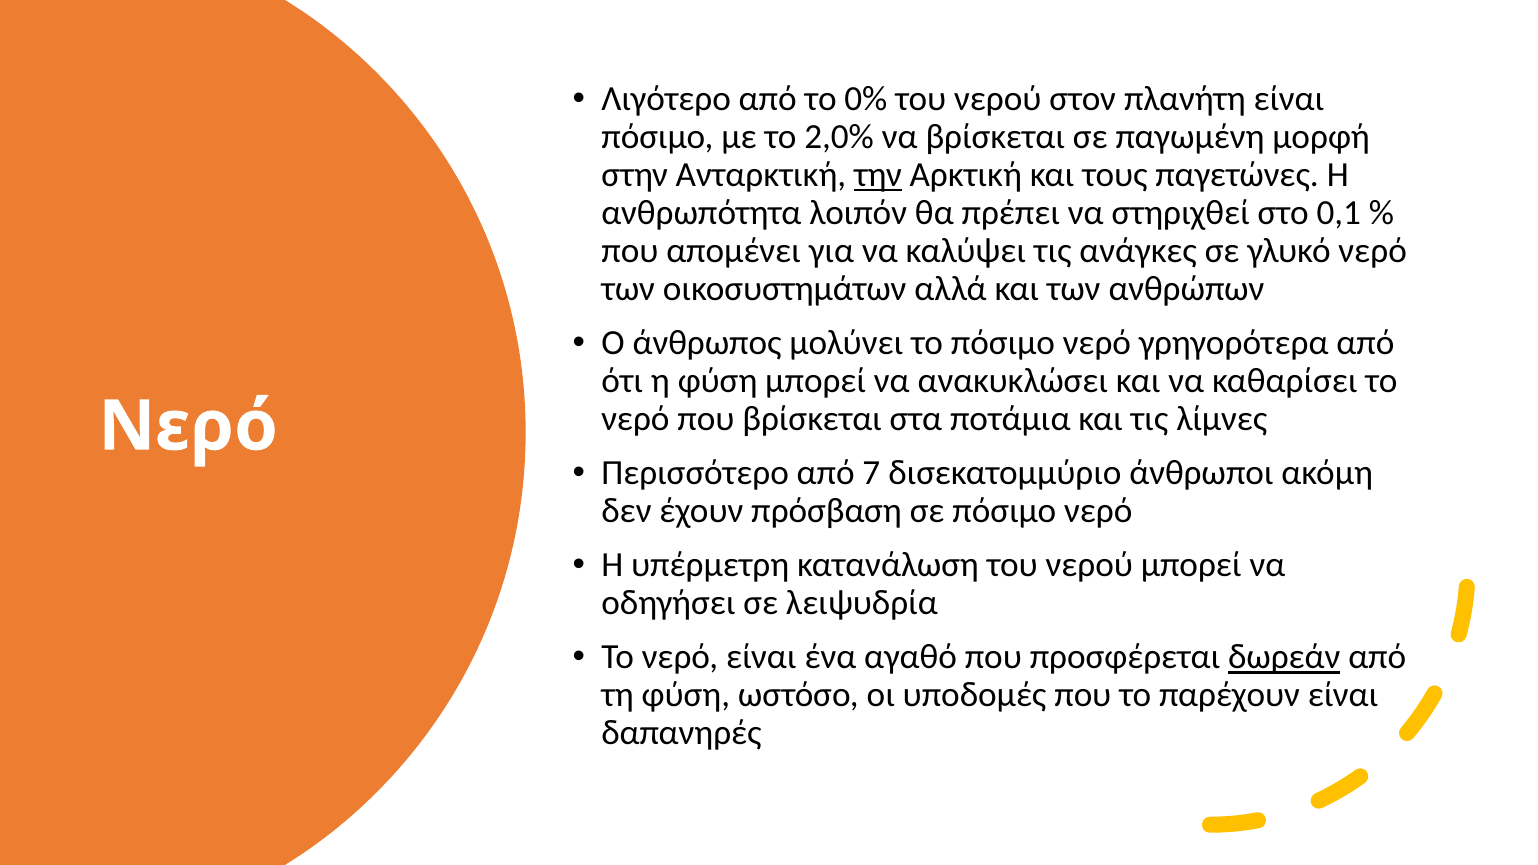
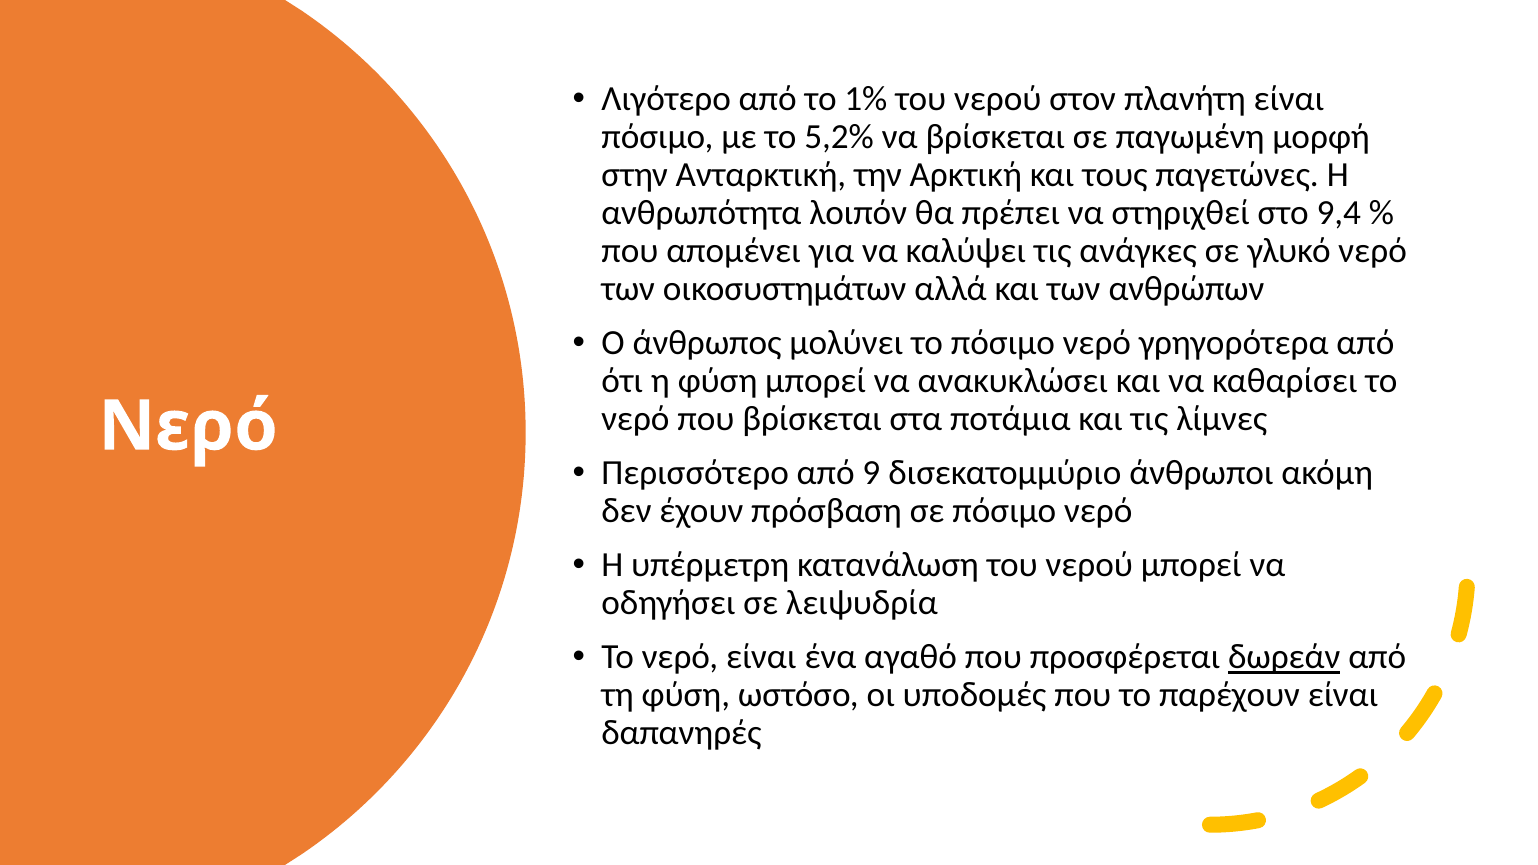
0%: 0% -> 1%
2,0%: 2,0% -> 5,2%
την underline: present -> none
0,1: 0,1 -> 9,4
7: 7 -> 9
